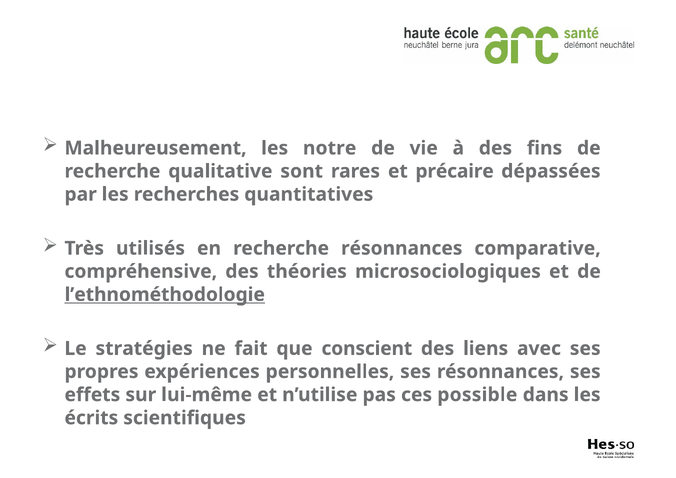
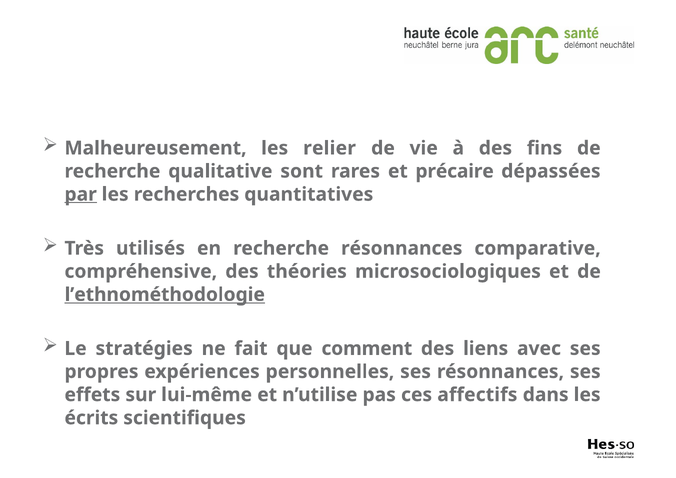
notre: notre -> relier
par underline: none -> present
conscient: conscient -> comment
possible: possible -> affectifs
